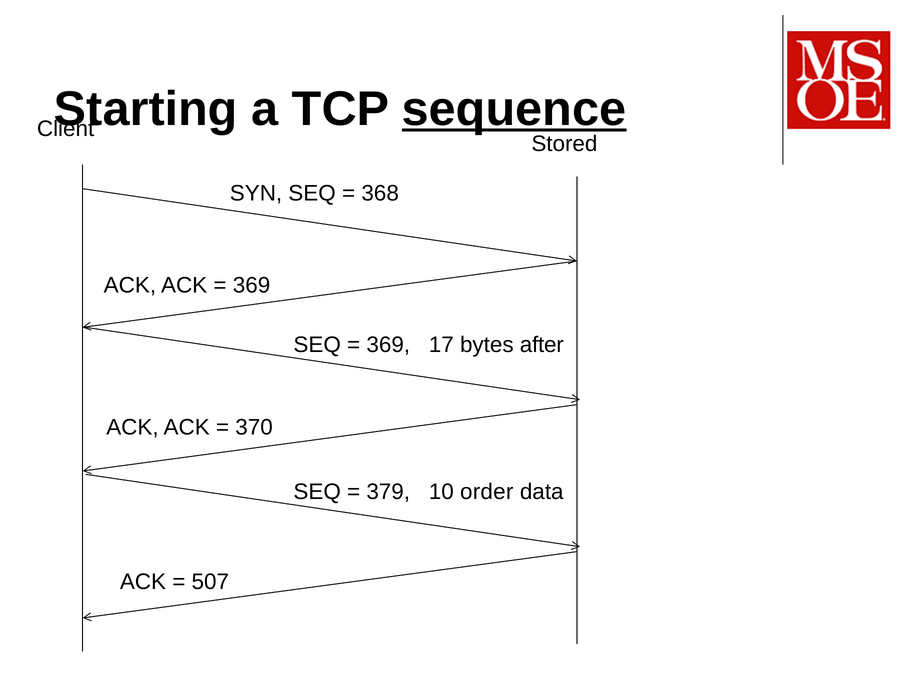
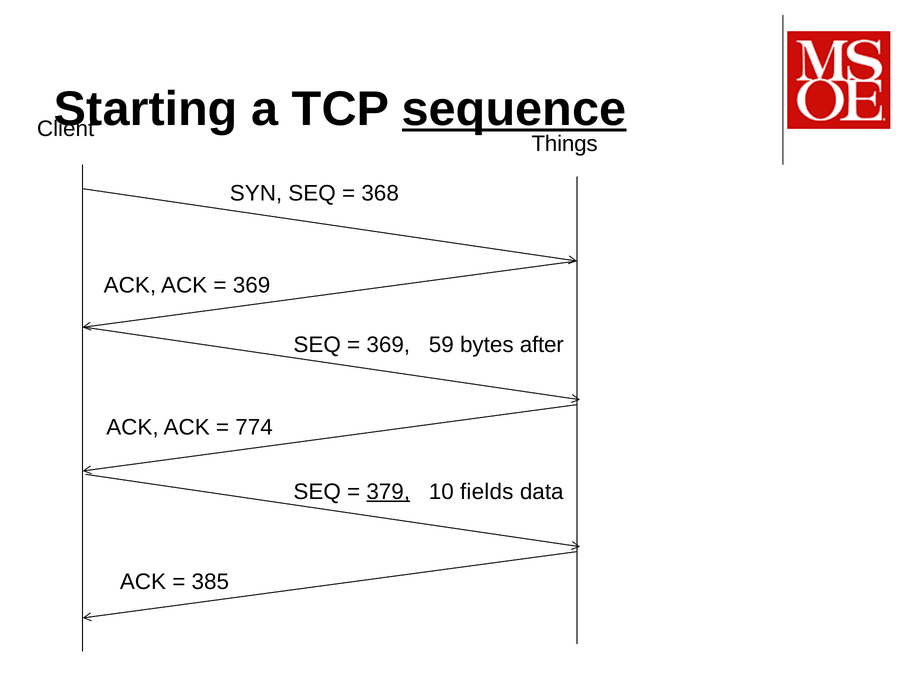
Stored: Stored -> Things
17: 17 -> 59
370: 370 -> 774
379 underline: none -> present
order: order -> fields
507: 507 -> 385
